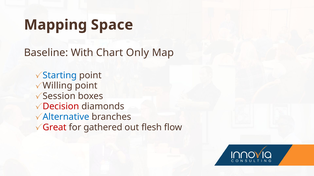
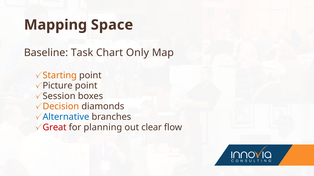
With: With -> Task
Starting colour: blue -> orange
Willing: Willing -> Picture
Decision colour: red -> orange
gathered: gathered -> planning
flesh: flesh -> clear
